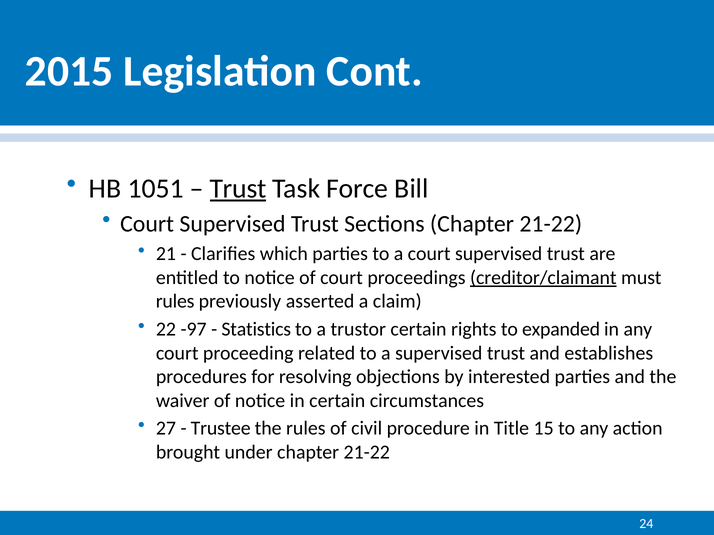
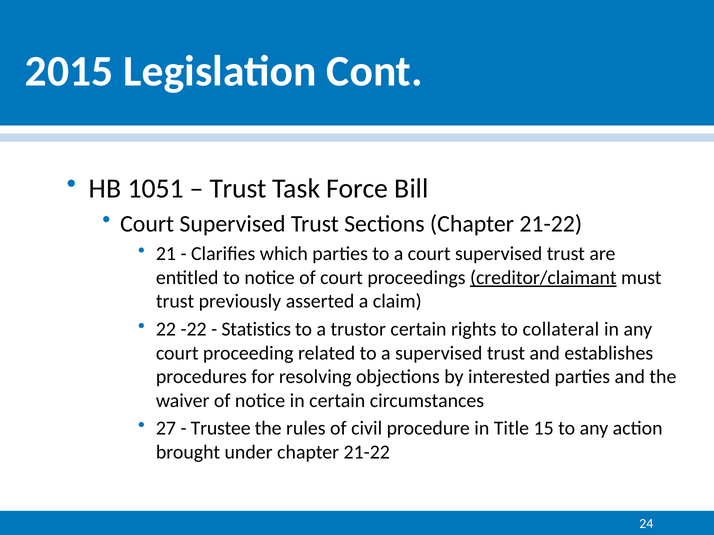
Trust at (238, 189) underline: present -> none
rules at (175, 302): rules -> trust
-97: -97 -> -22
expanded: expanded -> collateral
